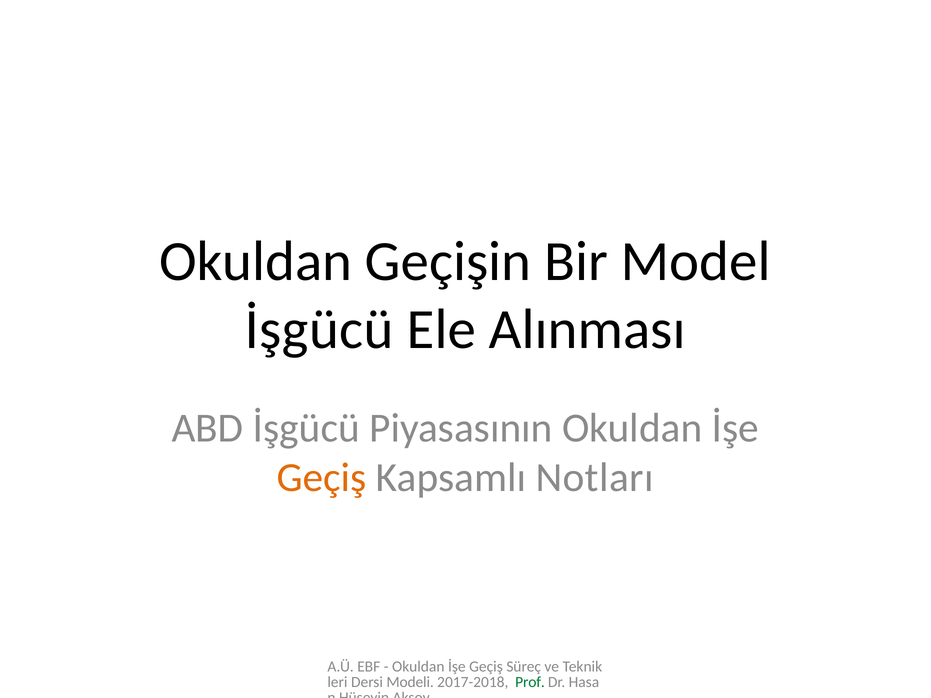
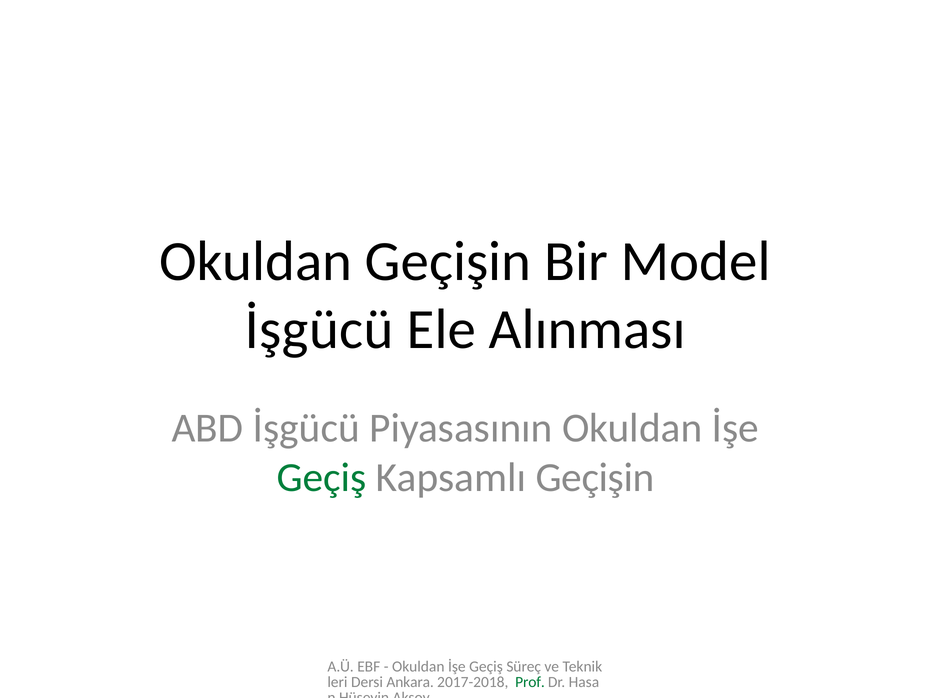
Geçiş at (322, 478) colour: orange -> green
Kapsamlı Notları: Notları -> Geçişin
Modeli: Modeli -> Ankara
